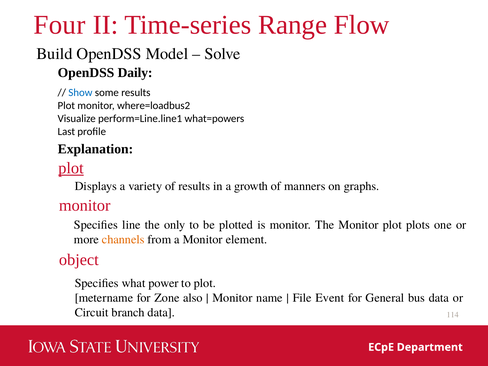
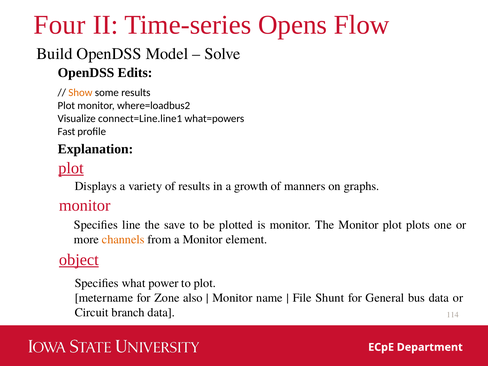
Range: Range -> Opens
Daily: Daily -> Edits
Show colour: blue -> orange
perform=Line.line1: perform=Line.line1 -> connect=Line.line1
Last: Last -> Fast
only: only -> save
object underline: none -> present
Event: Event -> Shunt
